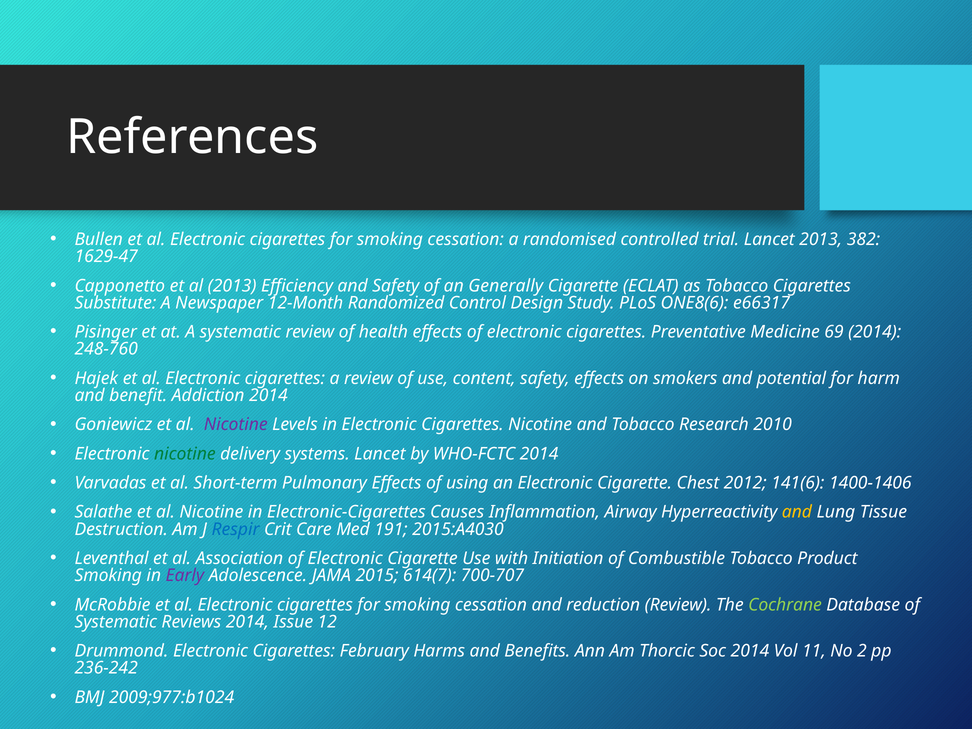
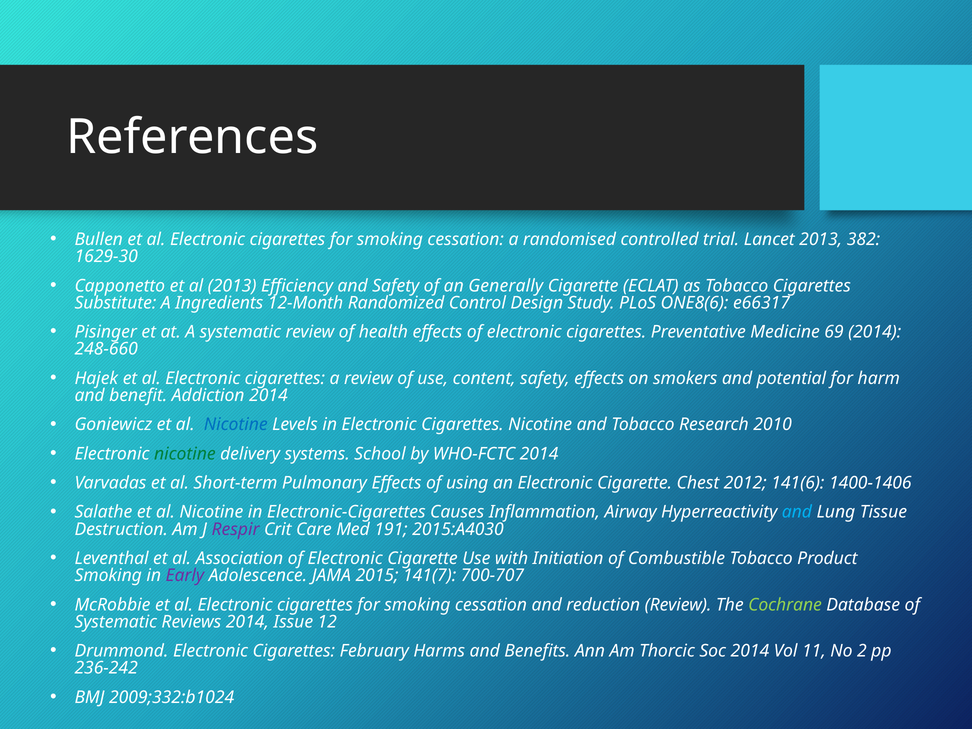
1629-47: 1629-47 -> 1629-30
Newspaper: Newspaper -> Ingredients
248-760: 248-760 -> 248-660
Nicotine at (236, 425) colour: purple -> blue
systems Lancet: Lancet -> School
and at (797, 512) colour: yellow -> light blue
Respir colour: blue -> purple
614(7: 614(7 -> 141(7
2009;977:b1024: 2009;977:b1024 -> 2009;332:b1024
